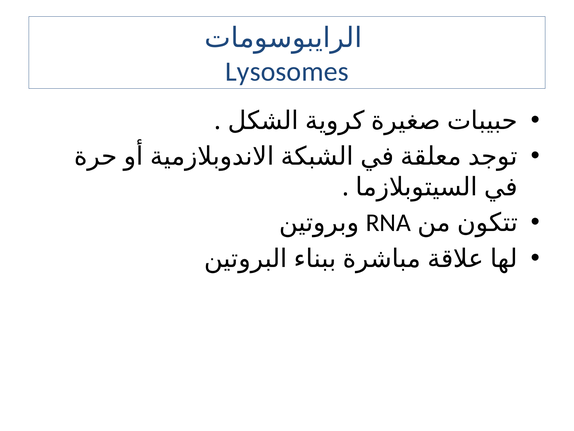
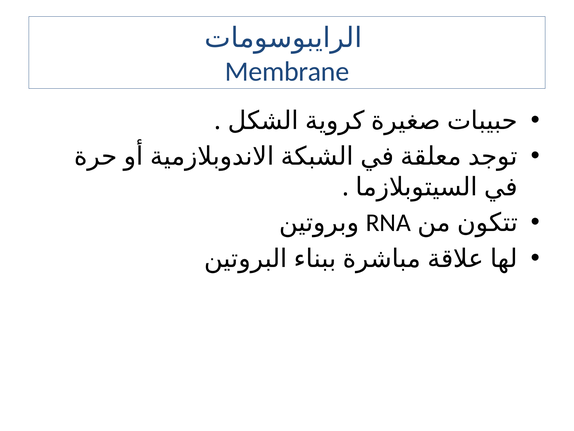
Lysosomes: Lysosomes -> Membrane
